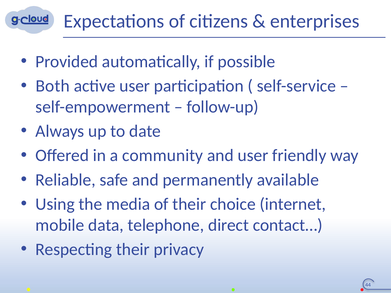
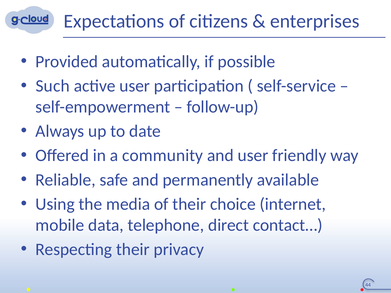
Both: Both -> Such
